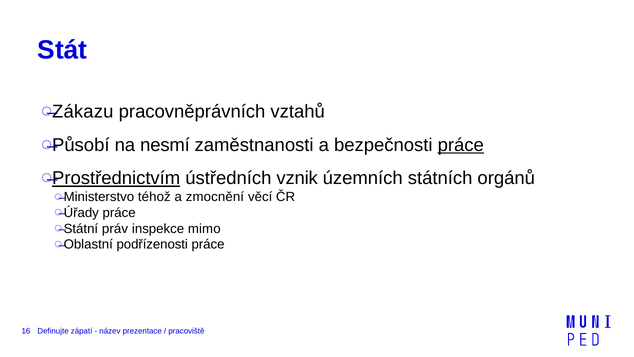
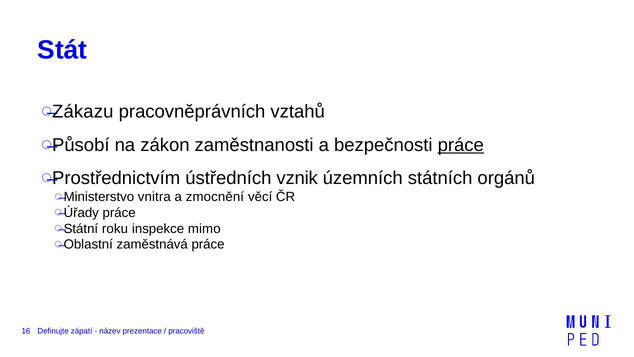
nesmí: nesmí -> zákon
Prostřednictvím underline: present -> none
téhož: téhož -> vnitra
práv: práv -> roku
podřízenosti: podřízenosti -> zaměstnává
